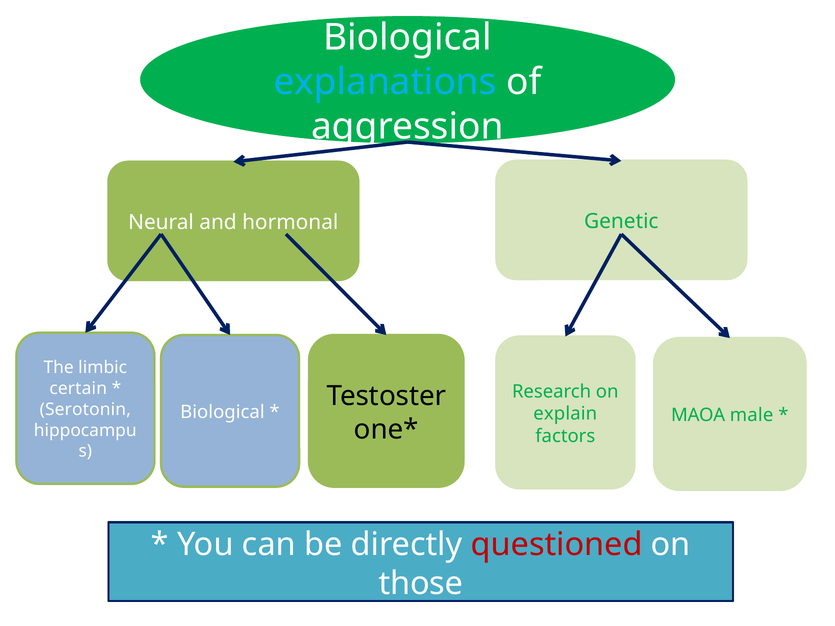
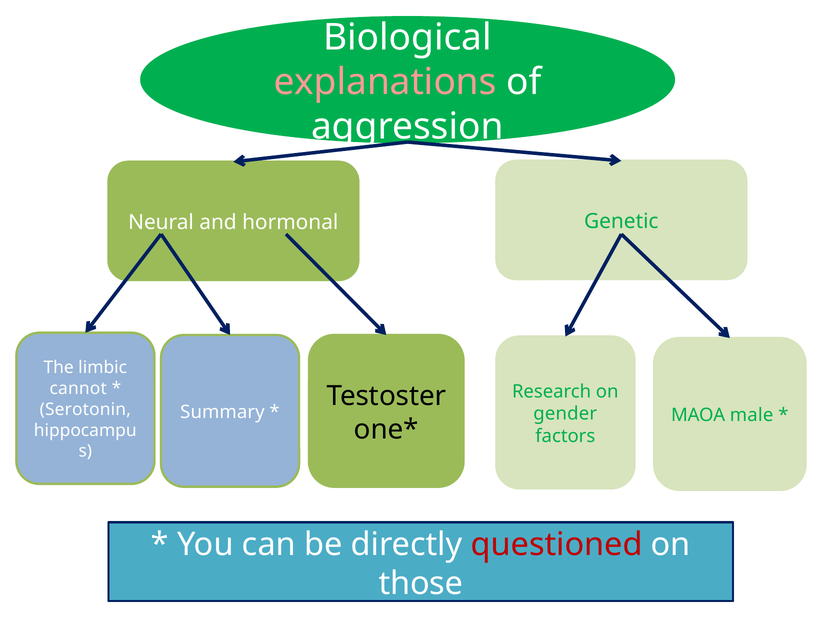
explanations colour: light blue -> pink
certain: certain -> cannot
Biological at (222, 412): Biological -> Summary
explain: explain -> gender
